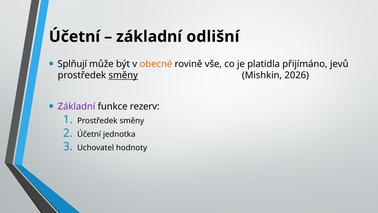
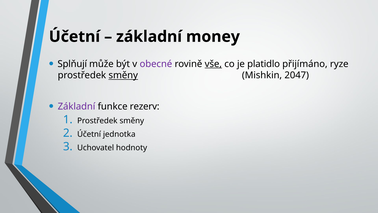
odlišní: odlišní -> money
obecné colour: orange -> purple
vše underline: none -> present
platidla: platidla -> platidlo
jevů: jevů -> ryze
2026: 2026 -> 2047
